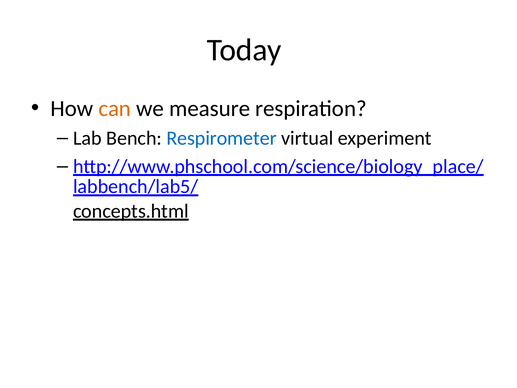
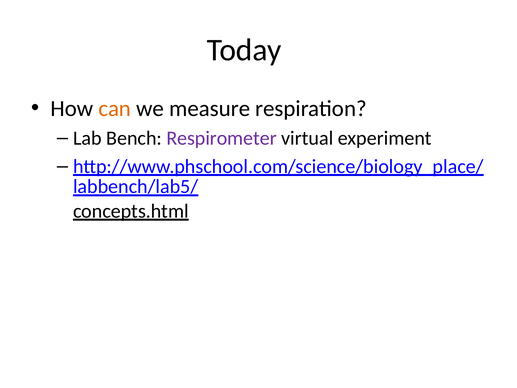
Respirometer colour: blue -> purple
